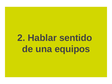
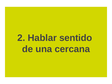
equipos: equipos -> cercana
